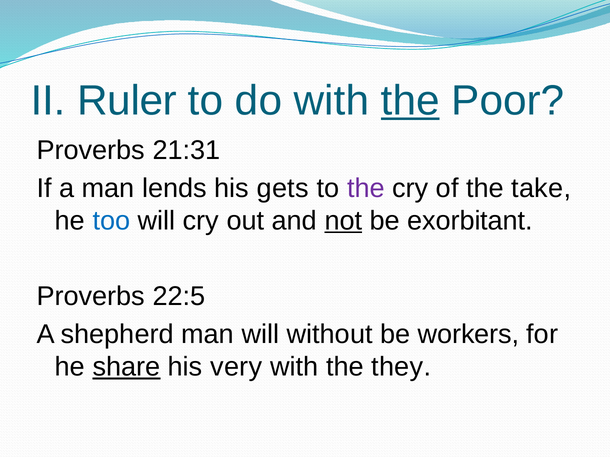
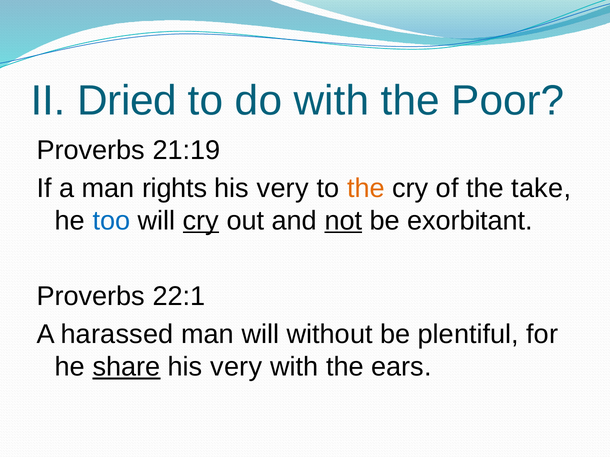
Ruler: Ruler -> Dried
the at (410, 101) underline: present -> none
21:31: 21:31 -> 21:19
lends: lends -> rights
gets at (283, 188): gets -> very
the at (366, 188) colour: purple -> orange
cry at (201, 221) underline: none -> present
22:5: 22:5 -> 22:1
shepherd: shepherd -> harassed
workers: workers -> plentiful
they: they -> ears
